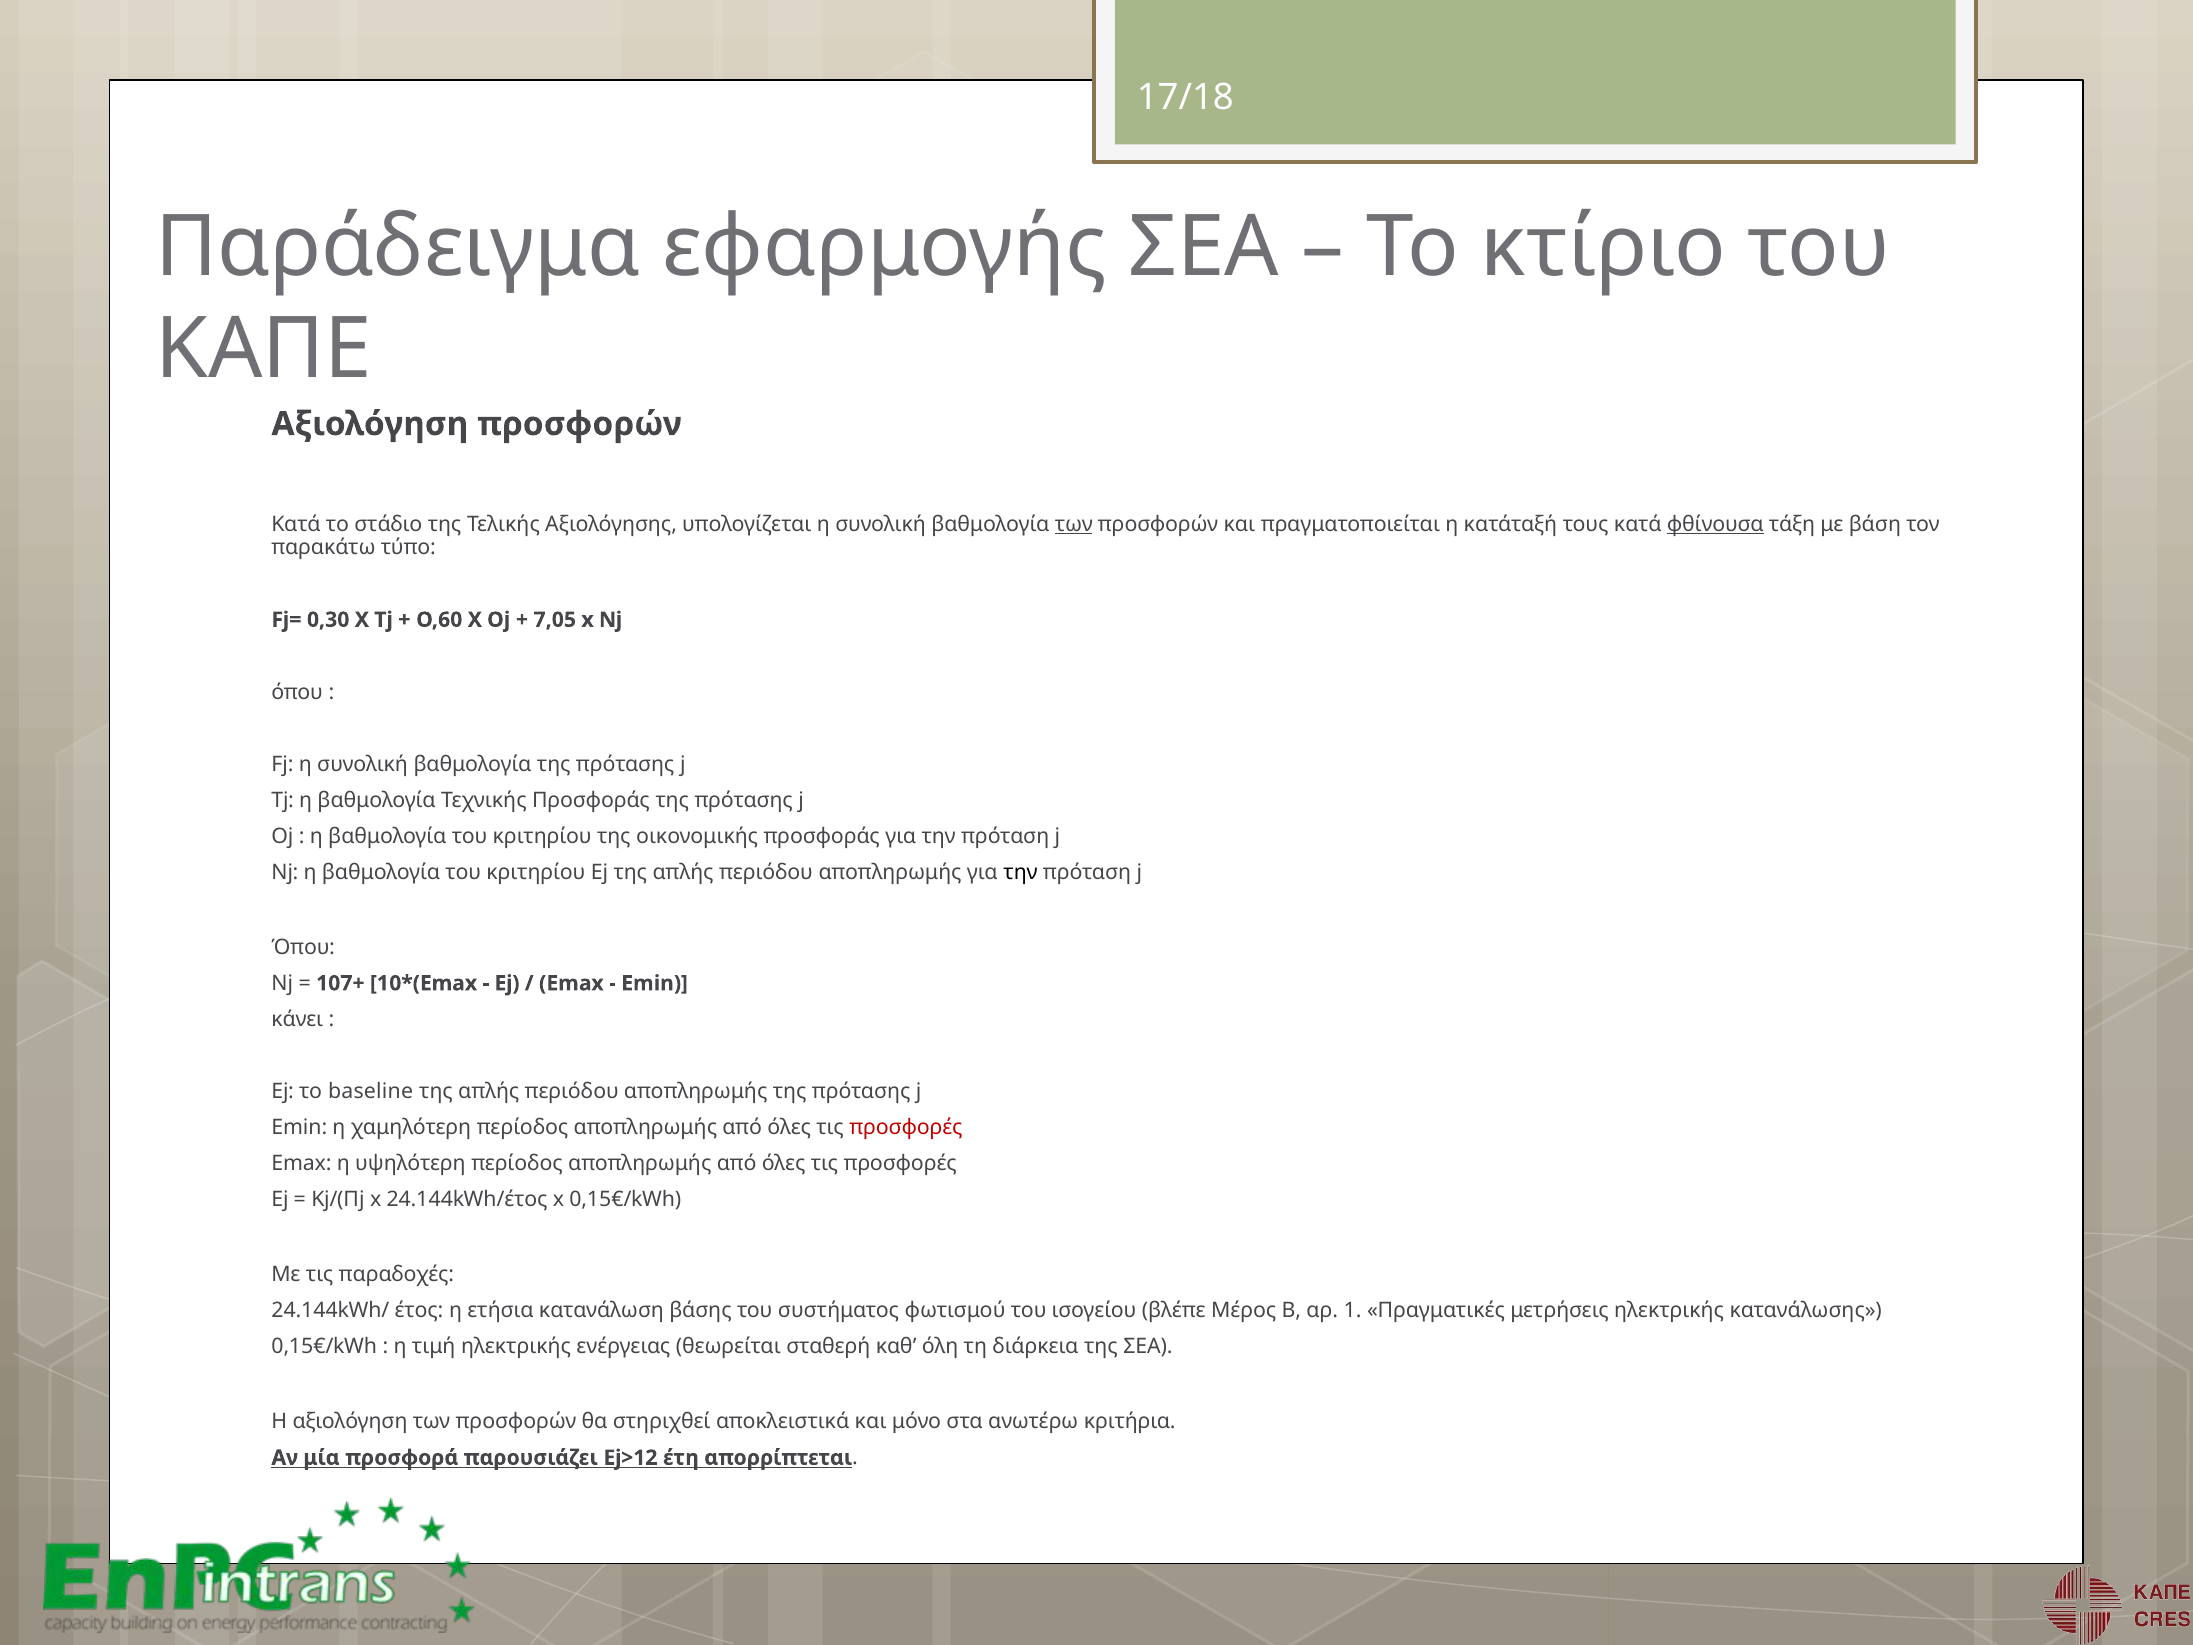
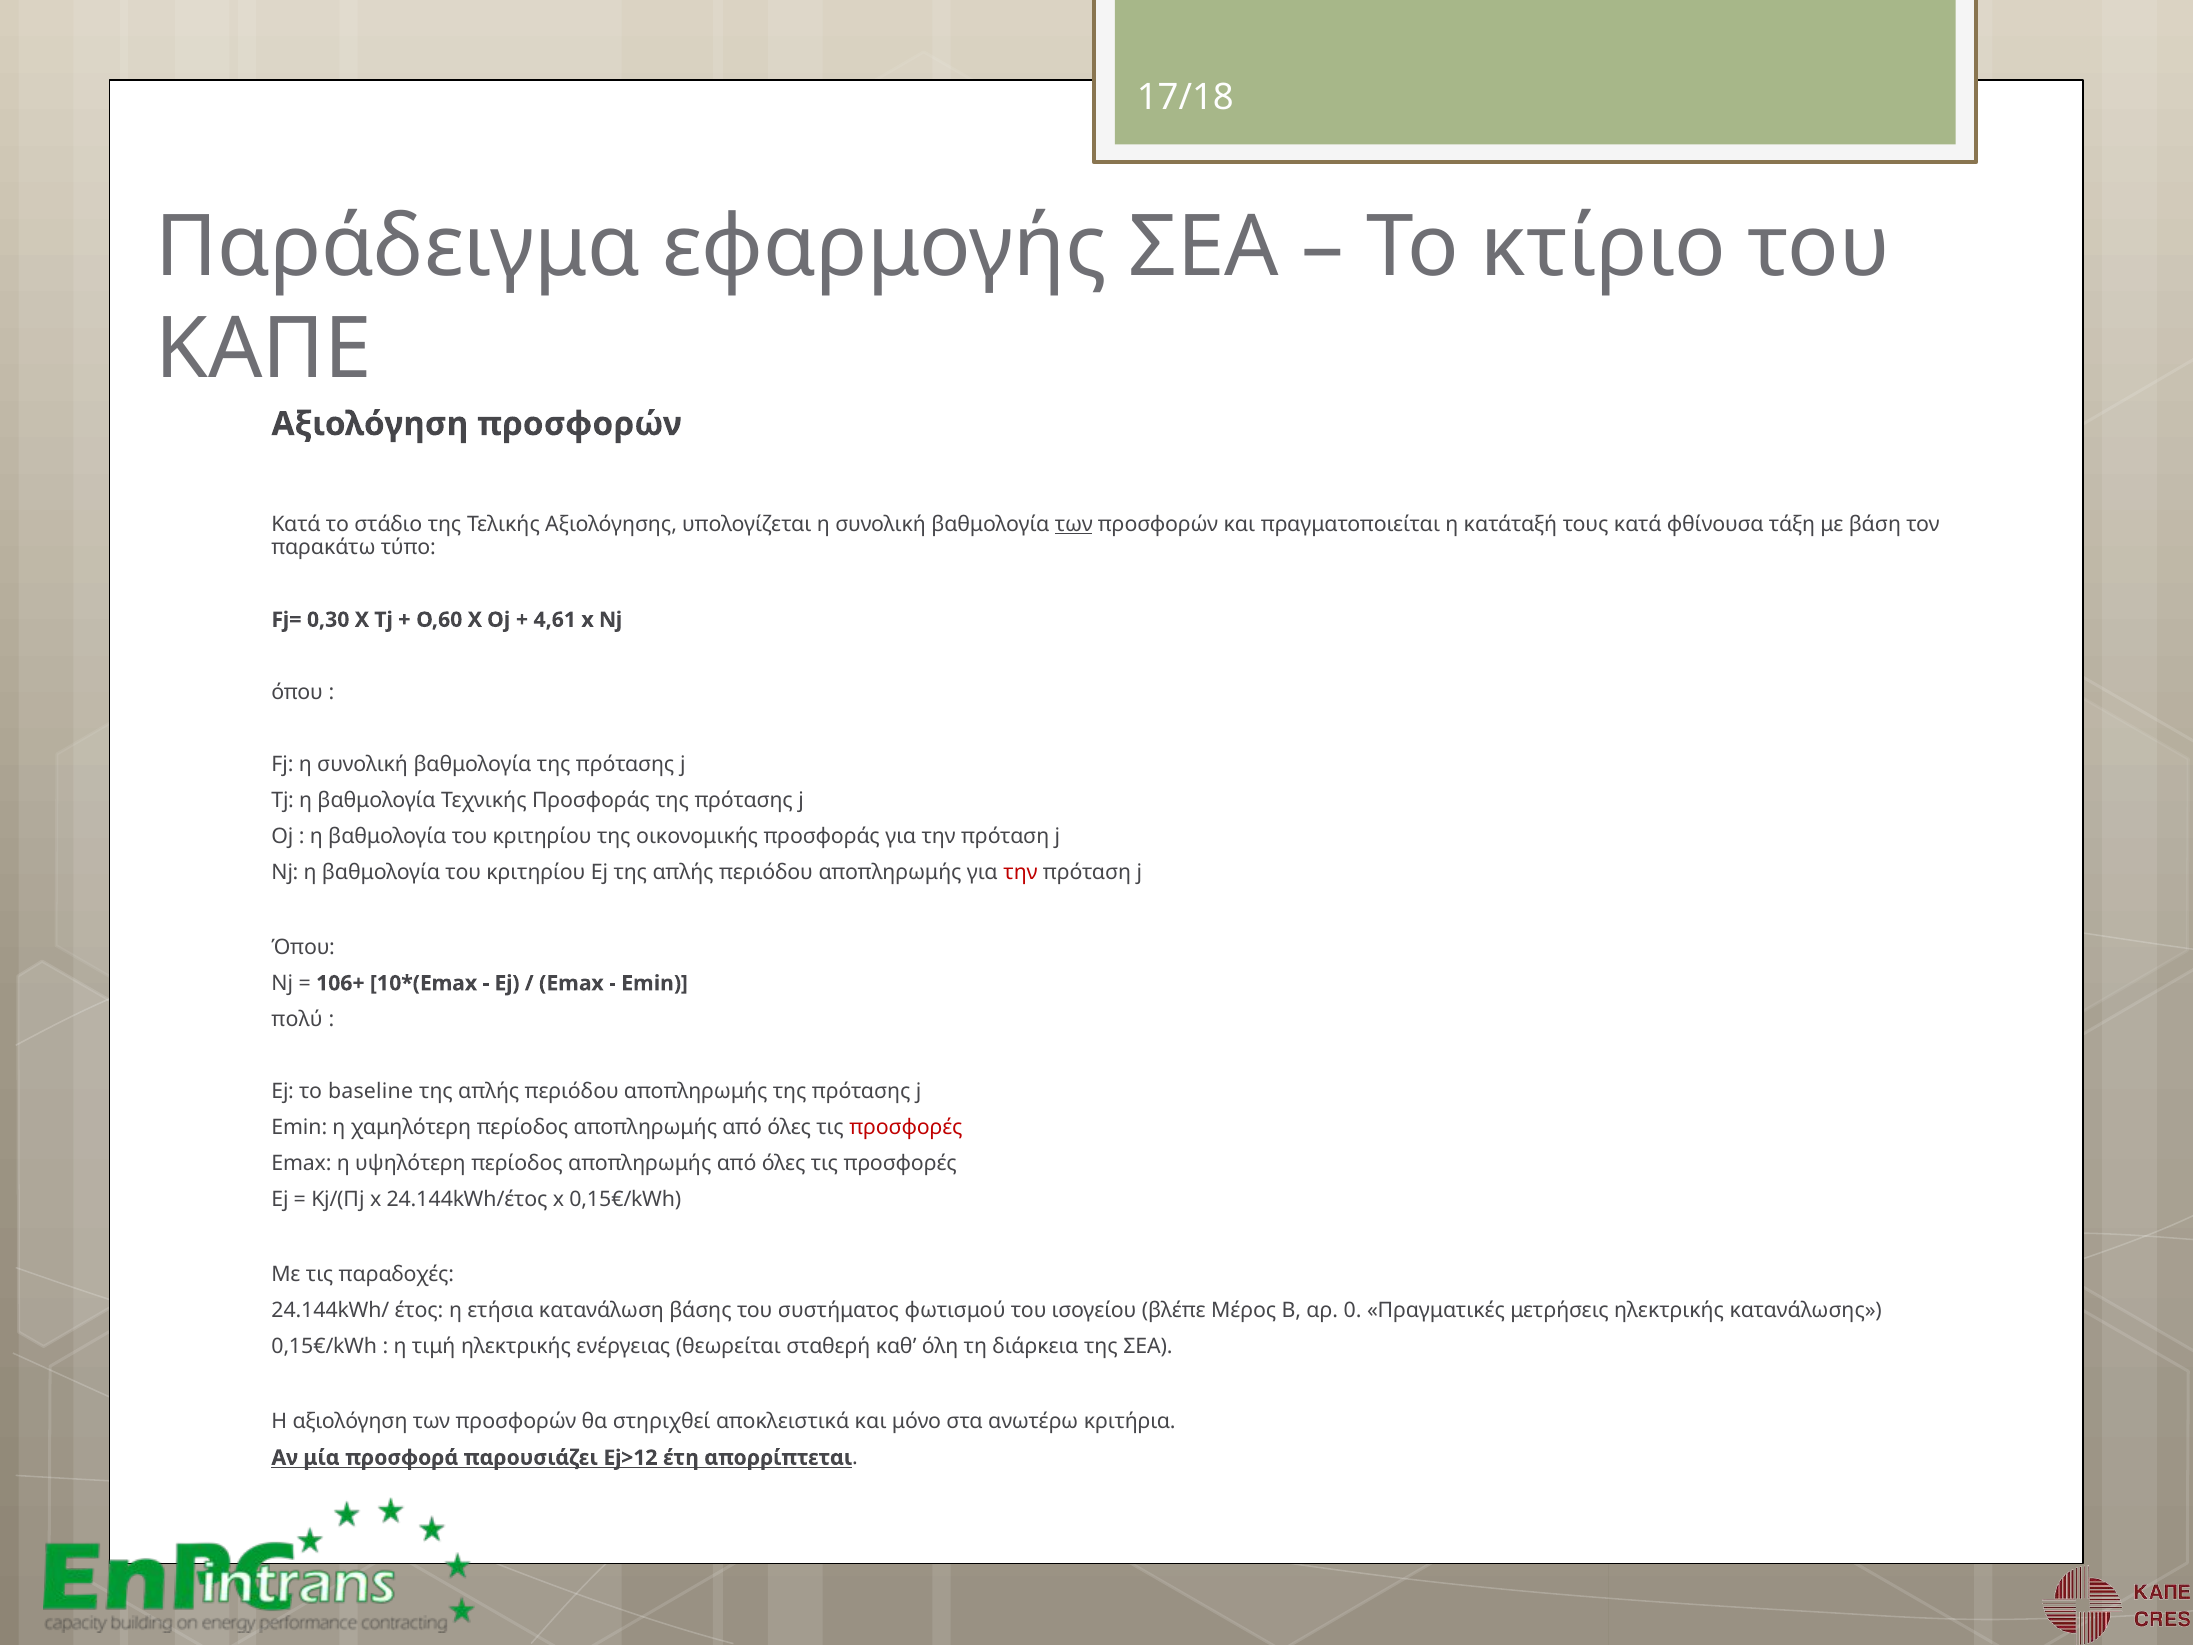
φθίνουσα underline: present -> none
7,05: 7,05 -> 4,61
την at (1021, 872) colour: black -> red
107+: 107+ -> 106+
κάνει: κάνει -> πολύ
1: 1 -> 0
